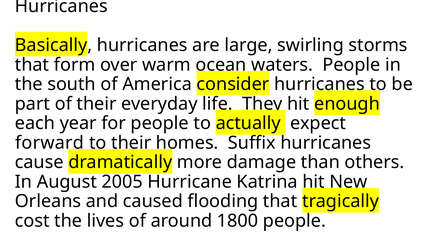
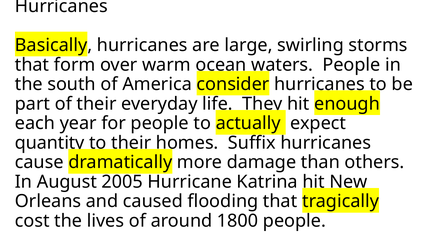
forward: forward -> quantity
